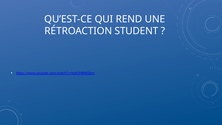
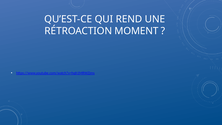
STUDENT: STUDENT -> MOMENT
